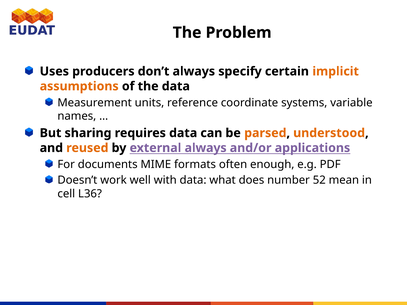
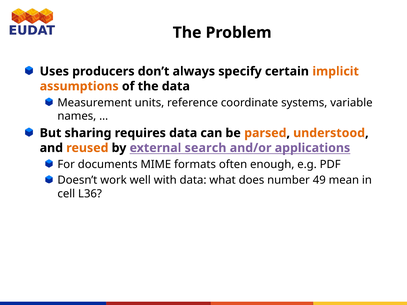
external always: always -> search
52: 52 -> 49
